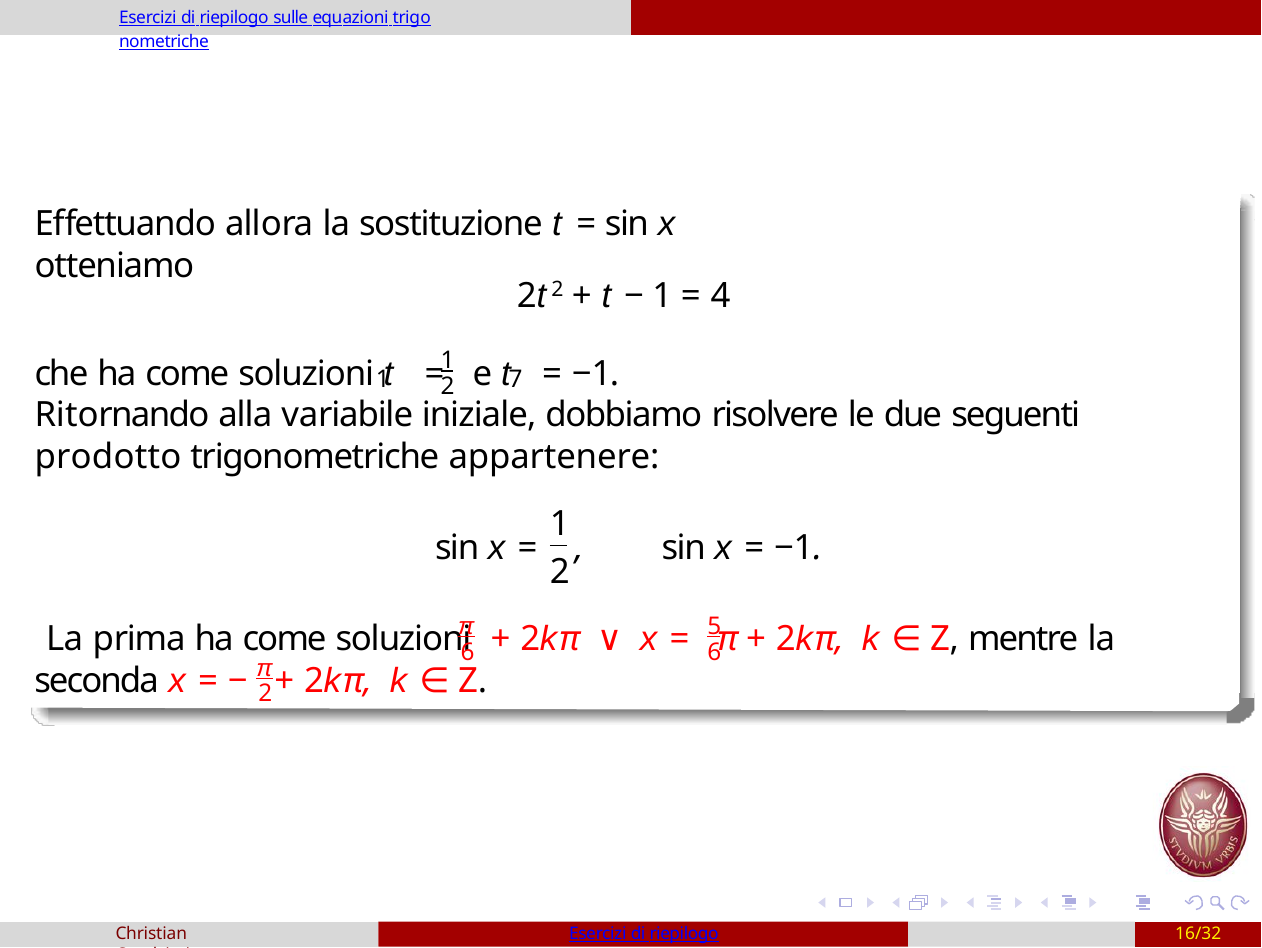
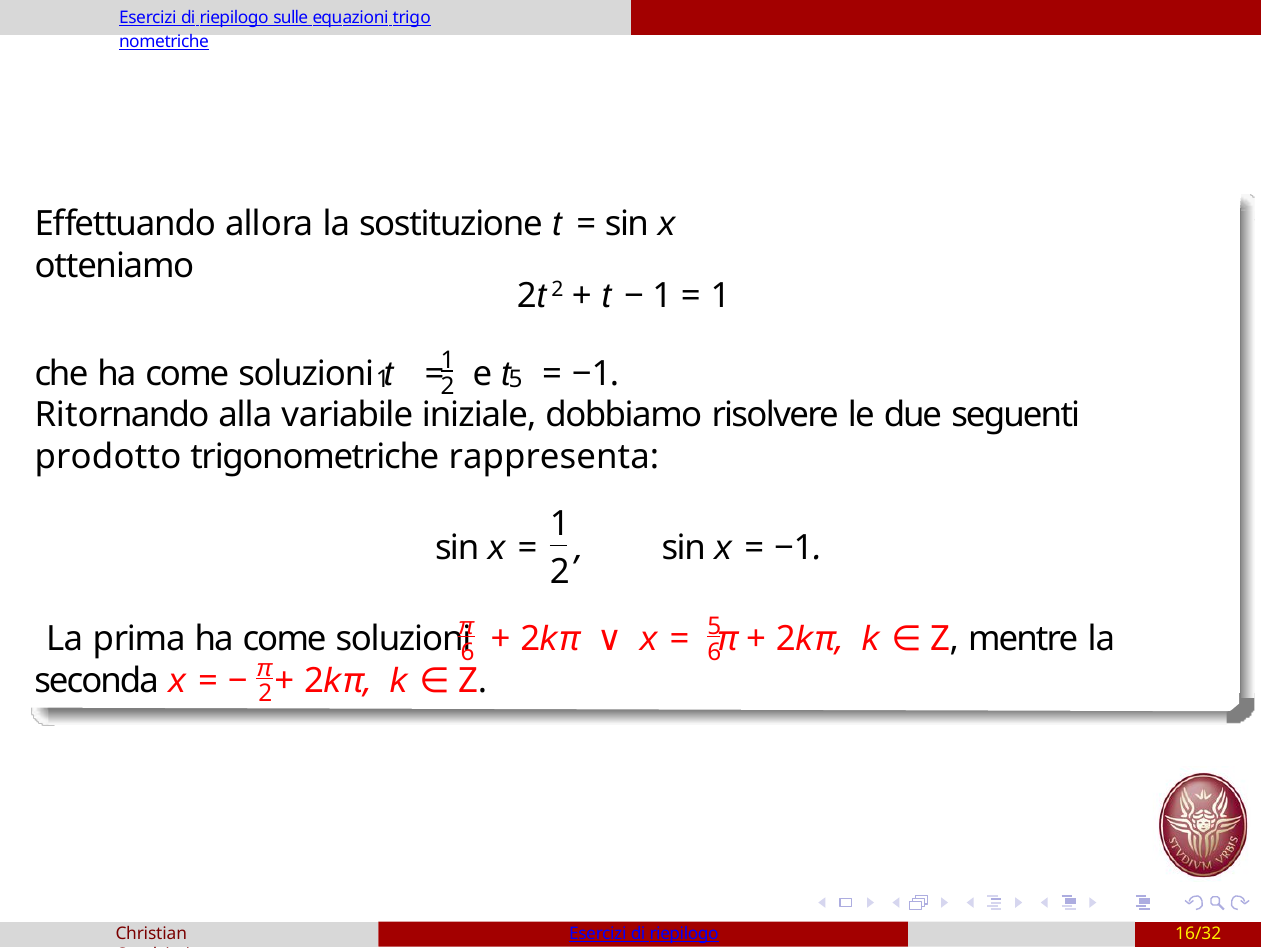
4 at (721, 296): 4 -> 1
2 7: 7 -> 5
appartenere: appartenere -> rappresenta
